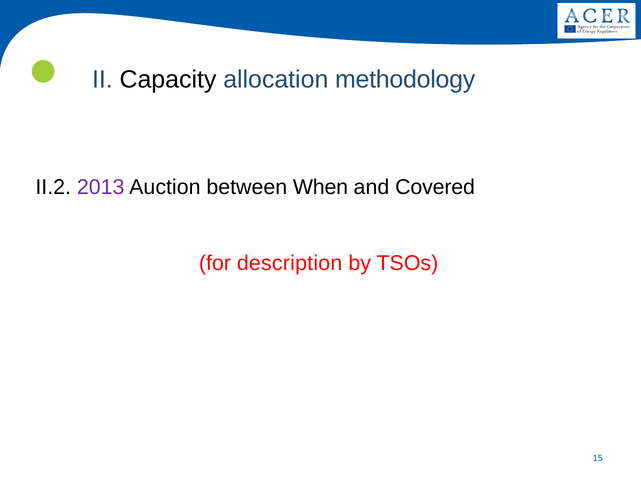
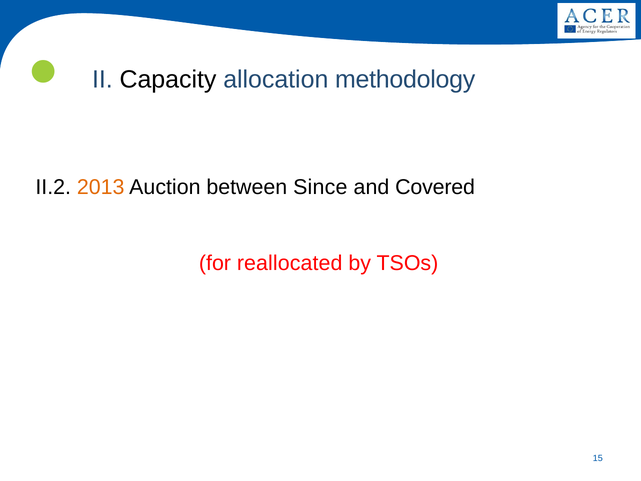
2013 colour: purple -> orange
When: When -> Since
description: description -> reallocated
